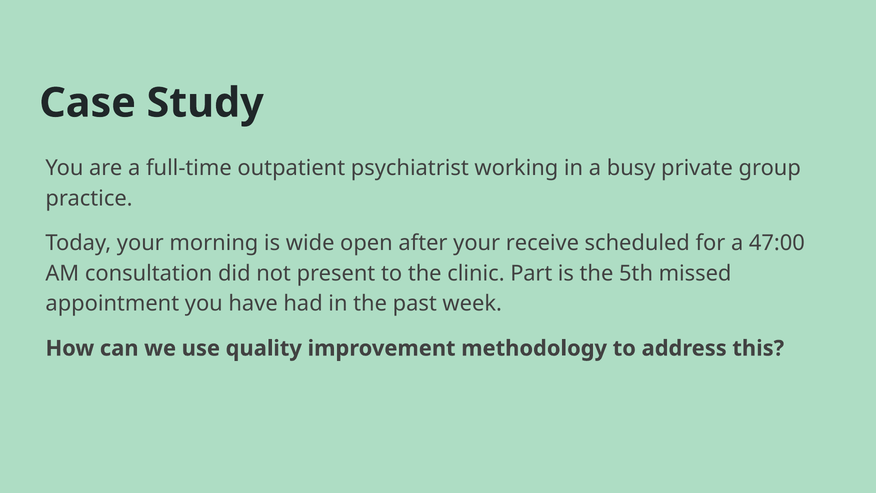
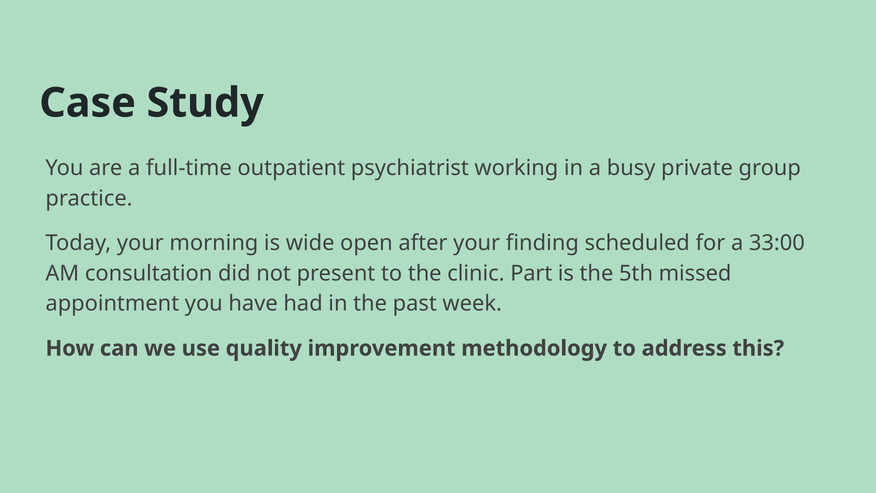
receive: receive -> finding
47:00: 47:00 -> 33:00
